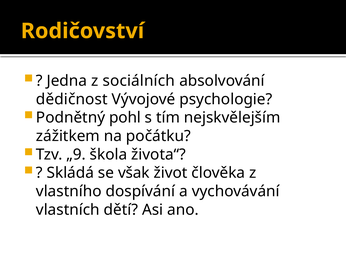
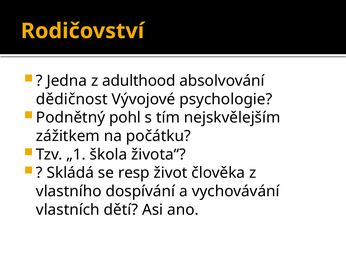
sociálních: sociálních -> adulthood
„9: „9 -> „1
však: však -> resp
